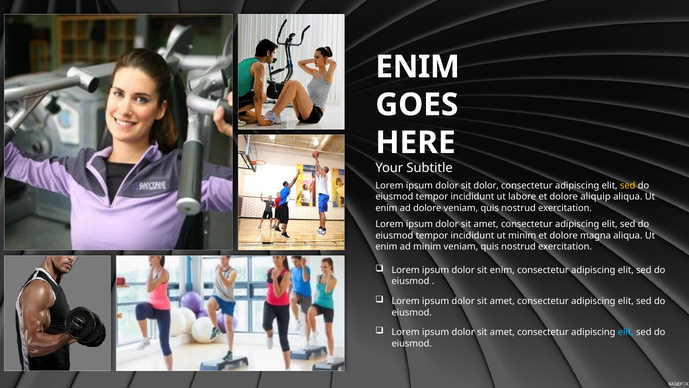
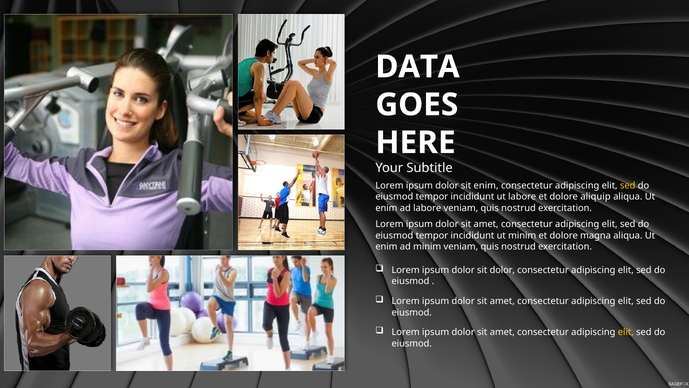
ENIM at (418, 67): ENIM -> DATA
sit dolor: dolor -> enim
ad dolore: dolore -> labore
sit enim: enim -> dolor
elit at (626, 332) colour: light blue -> yellow
